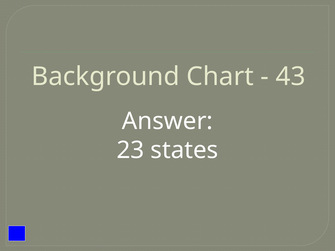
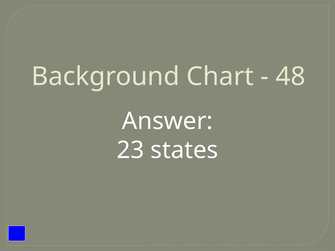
43: 43 -> 48
